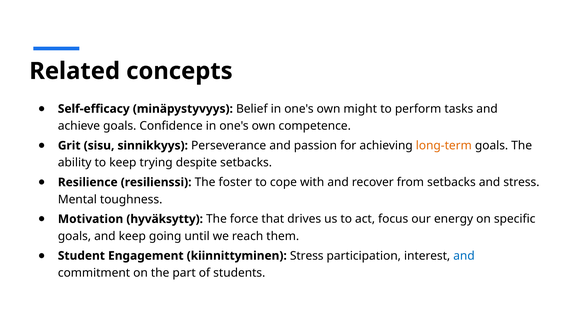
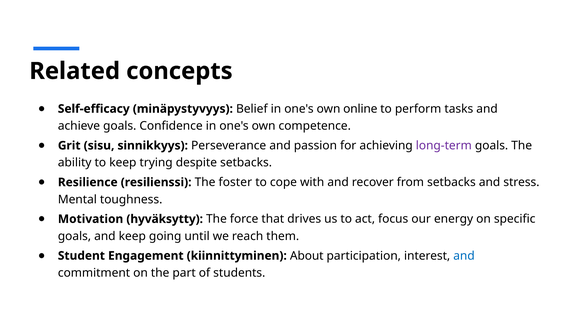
might: might -> online
long-term colour: orange -> purple
kiinnittyminen Stress: Stress -> About
